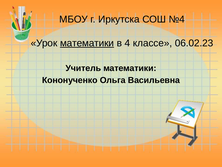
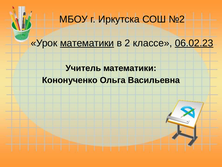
№4: №4 -> №2
4: 4 -> 2
06.02.23 underline: none -> present
